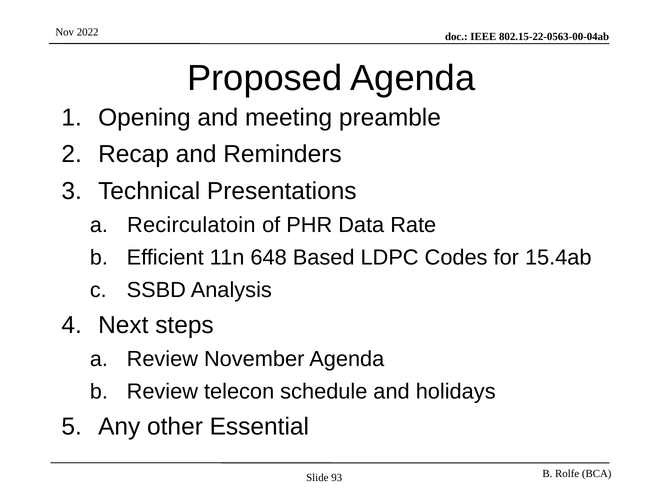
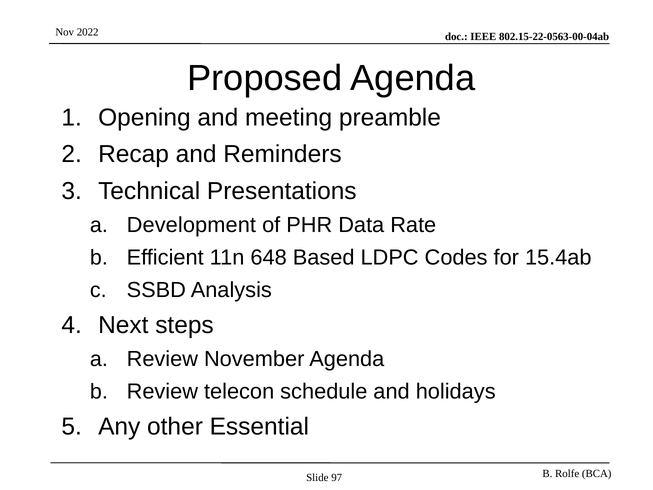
Recirculatoin: Recirculatoin -> Development
93: 93 -> 97
